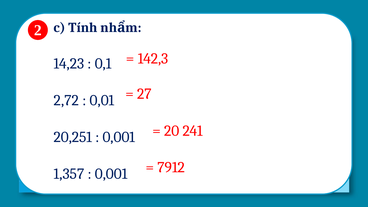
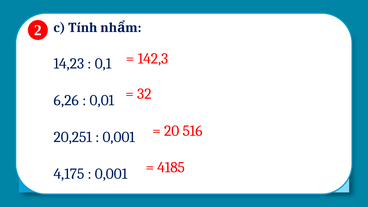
27: 27 -> 32
2,72: 2,72 -> 6,26
241: 241 -> 516
7912: 7912 -> 4185
1,357: 1,357 -> 4,175
